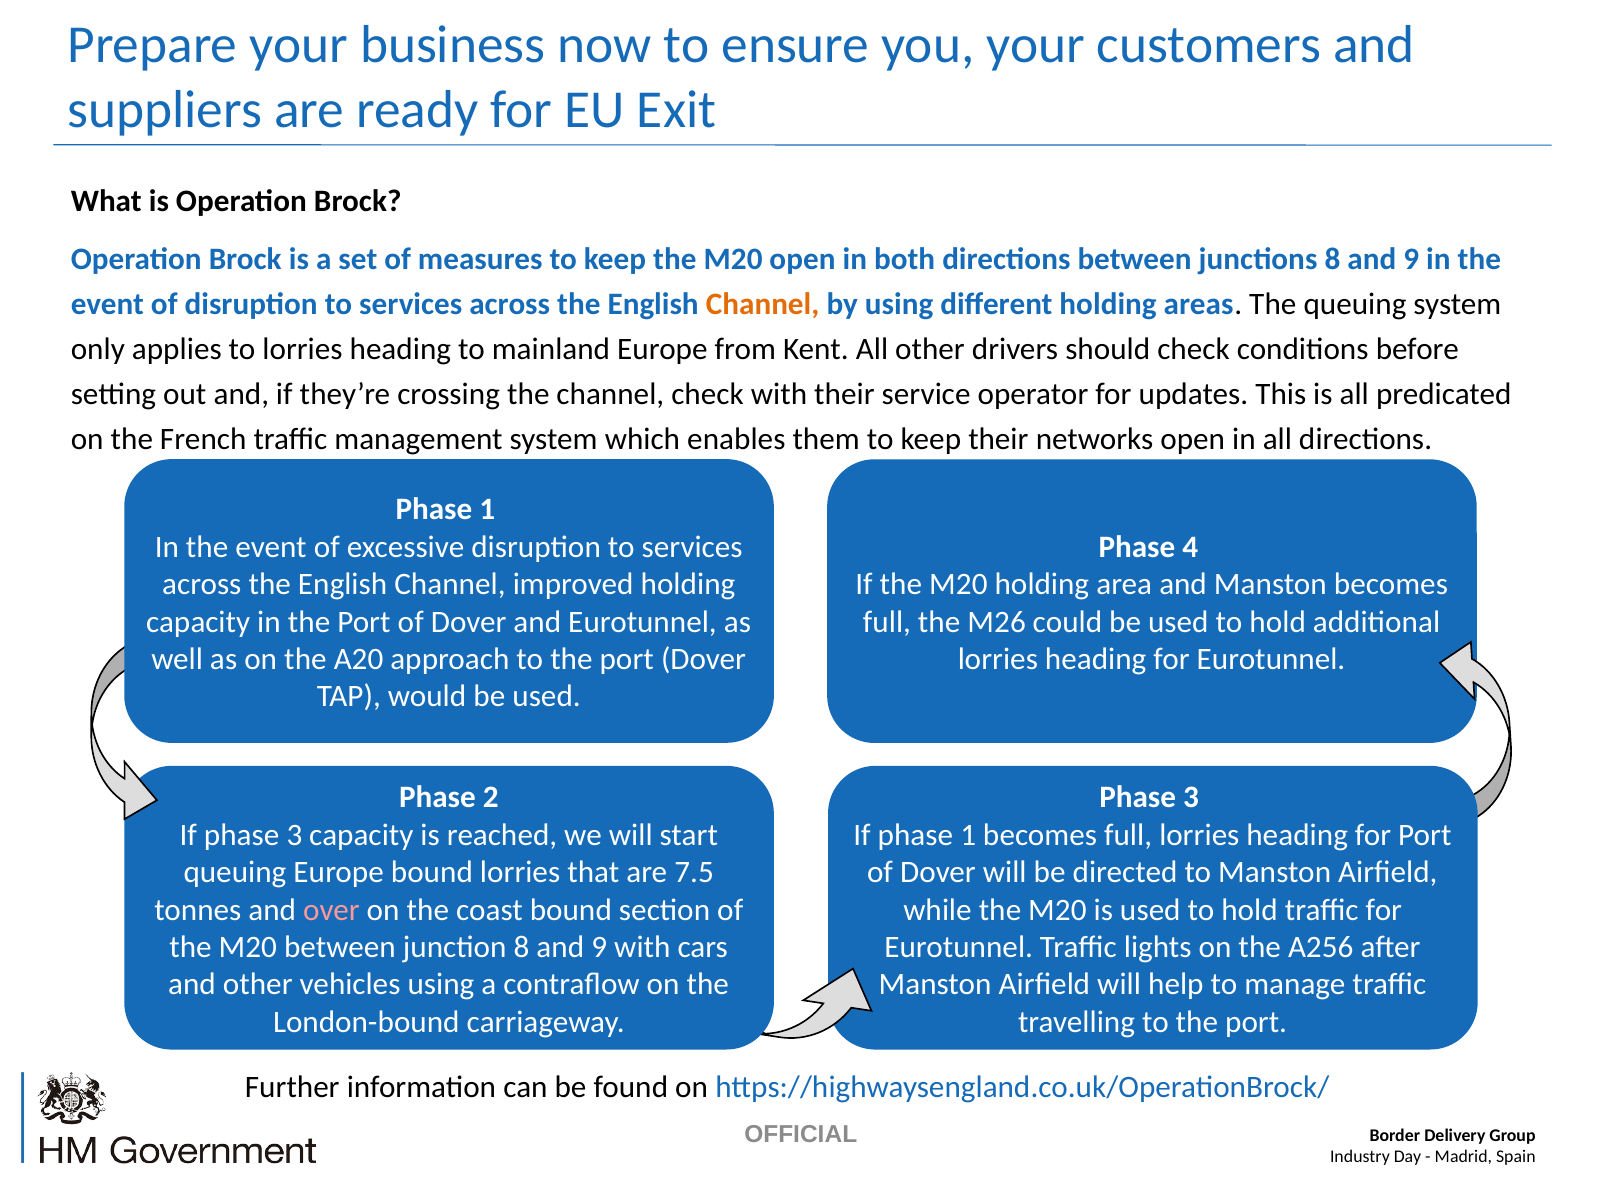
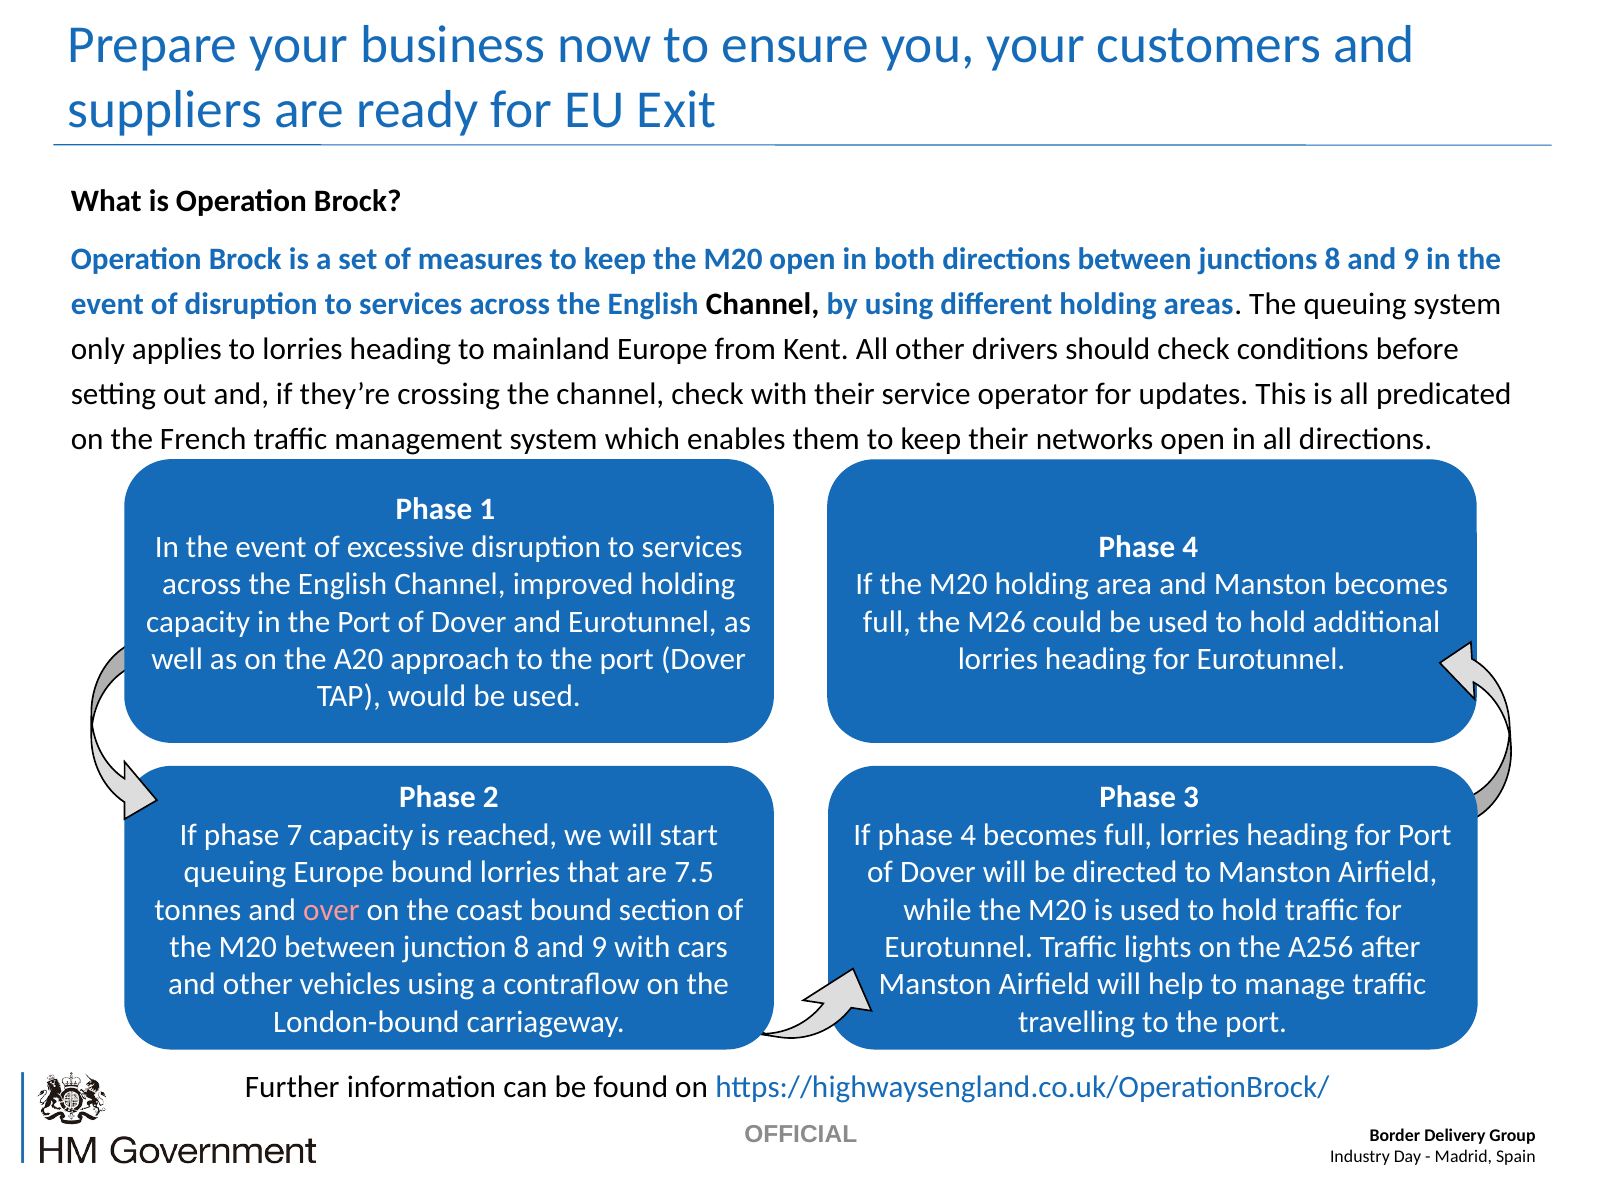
Channel at (763, 305) colour: orange -> black
If phase 3: 3 -> 7
If phase 1: 1 -> 4
